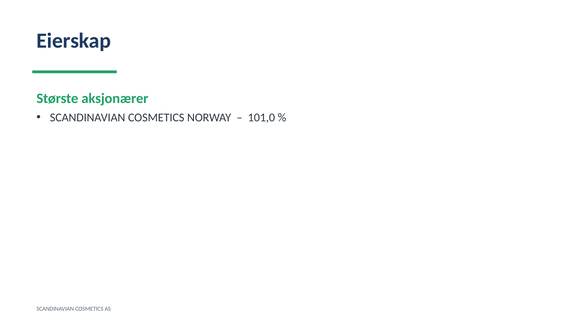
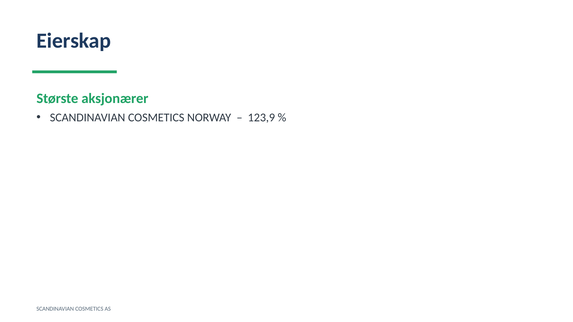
101,0: 101,0 -> 123,9
